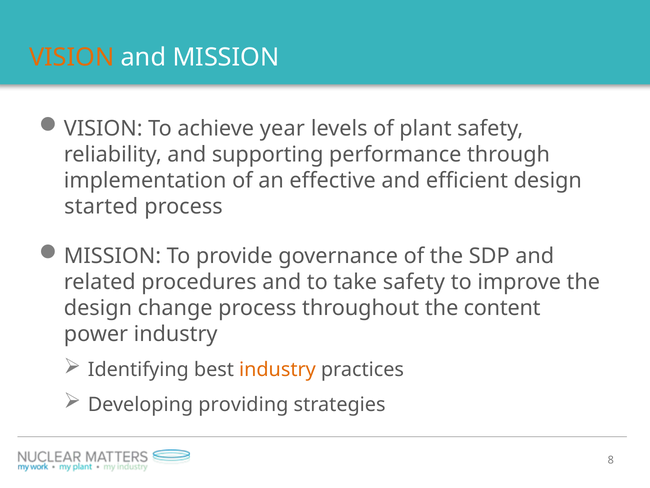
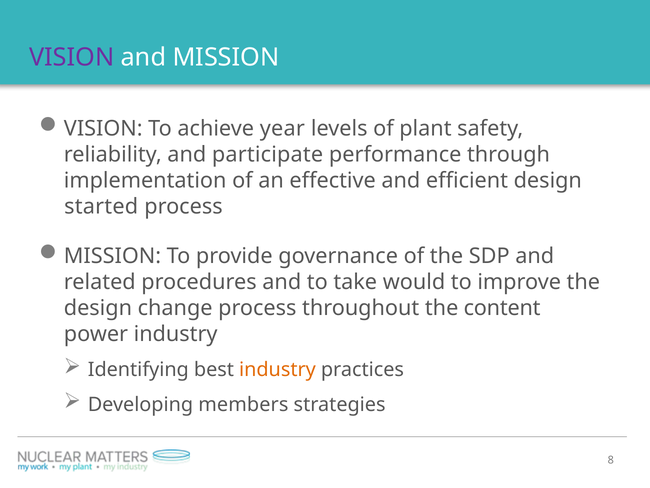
VISION at (72, 57) colour: orange -> purple
supporting: supporting -> participate
take safety: safety -> would
providing: providing -> members
